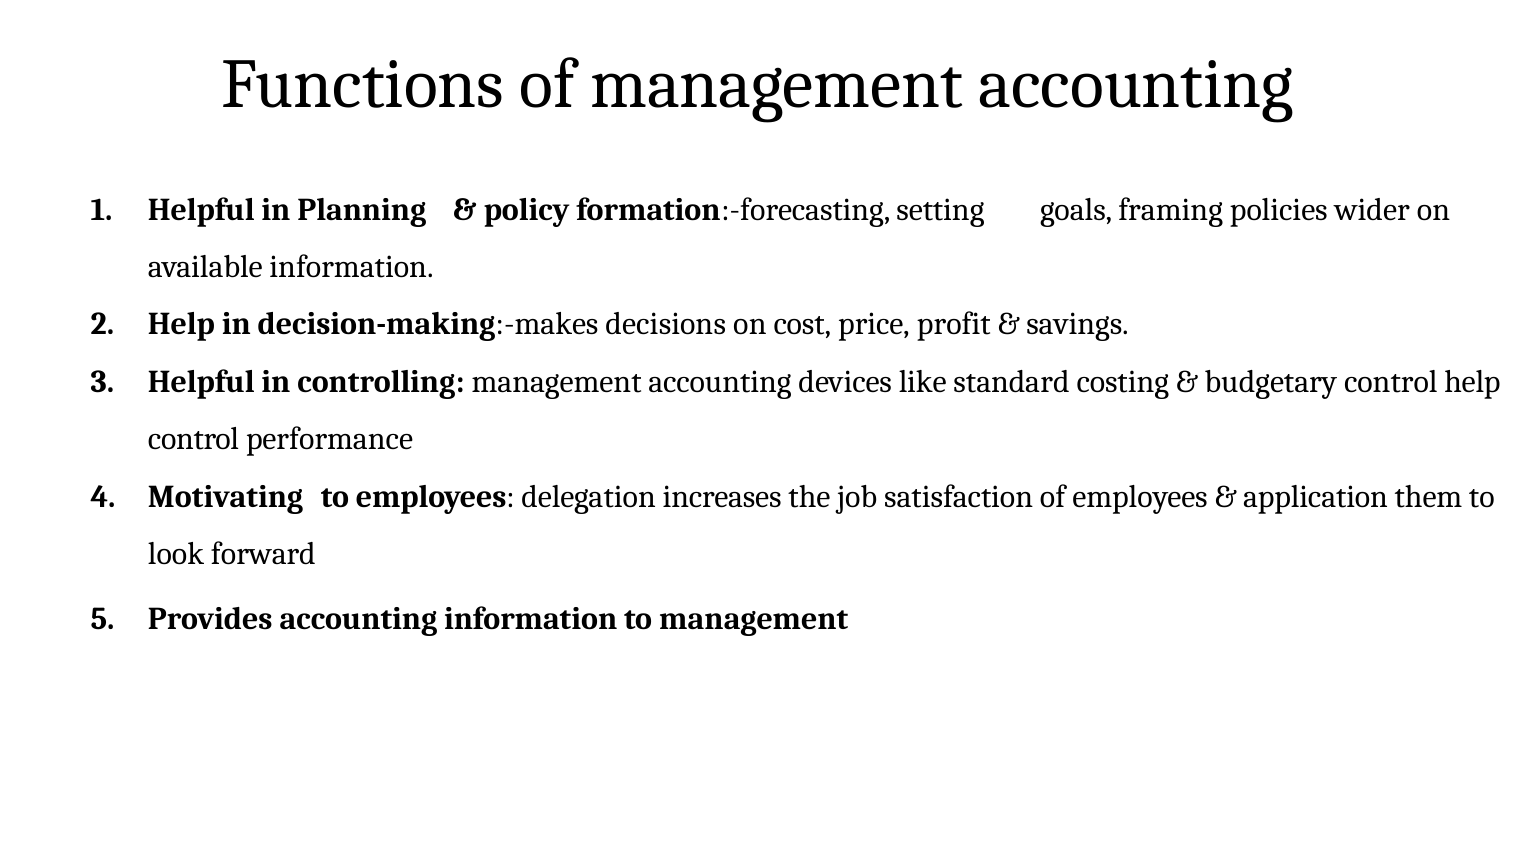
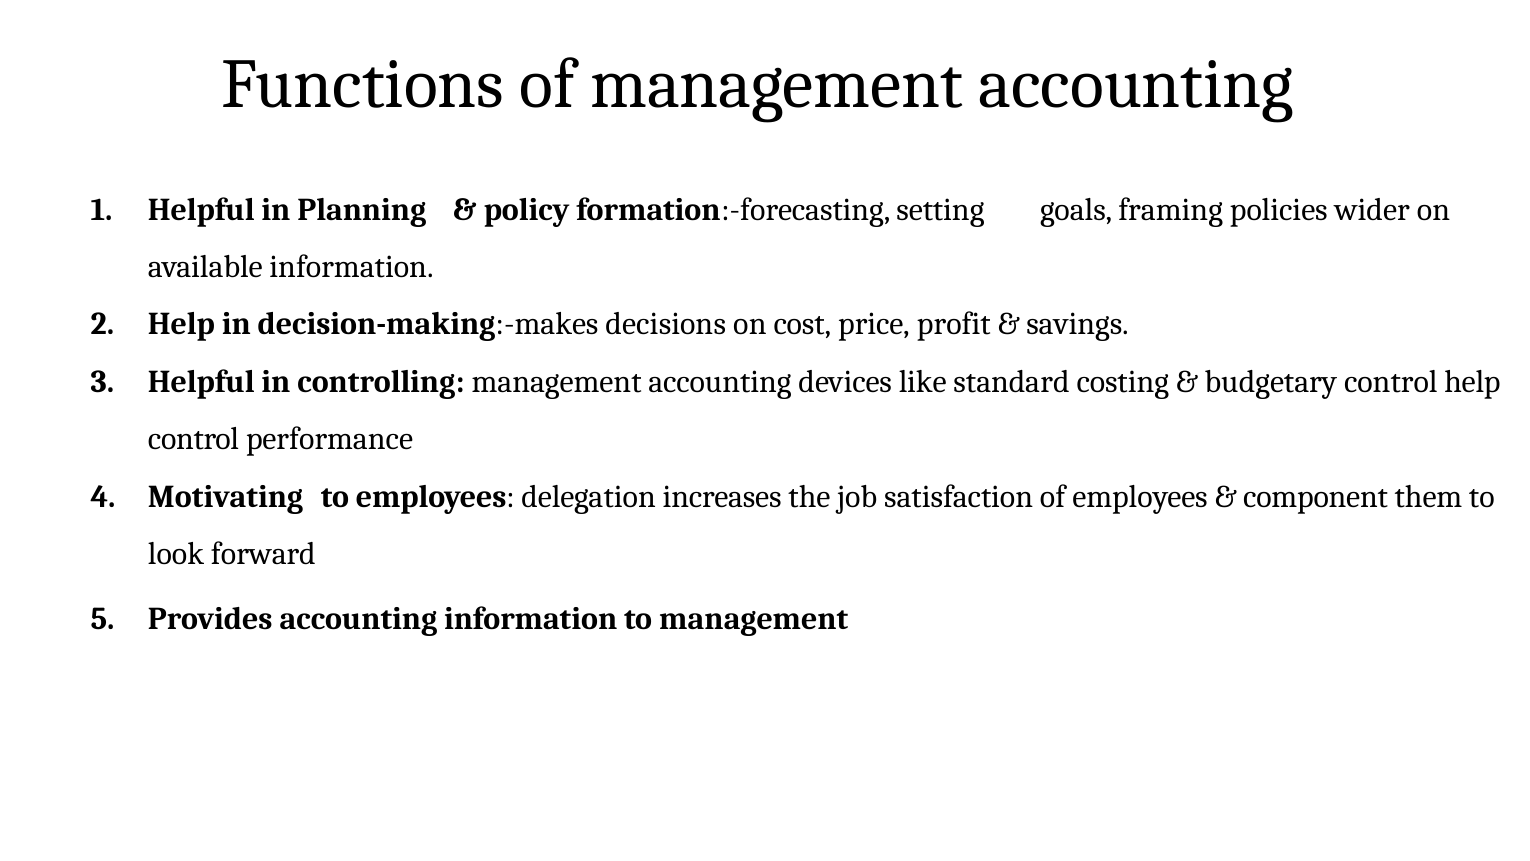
application: application -> component
